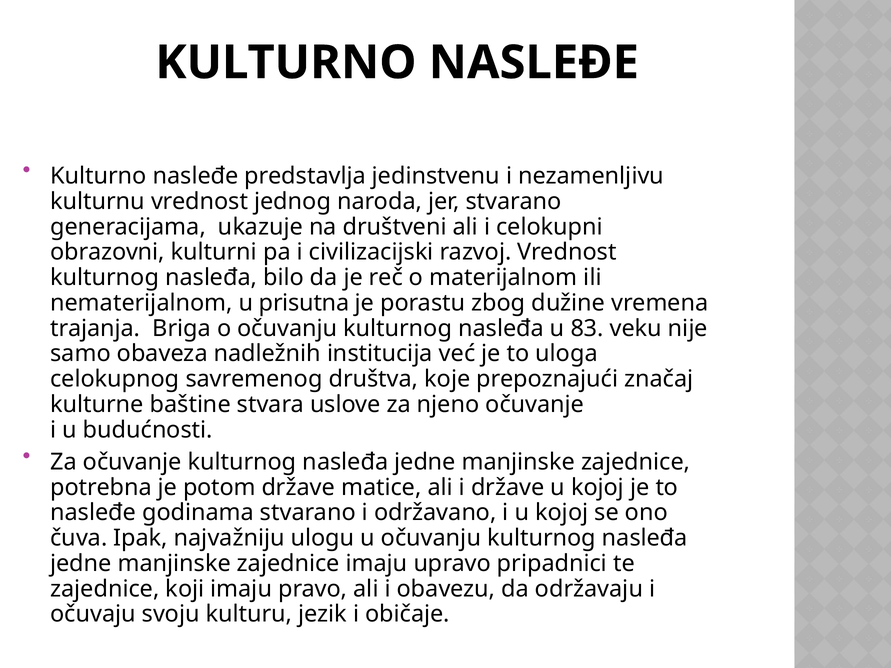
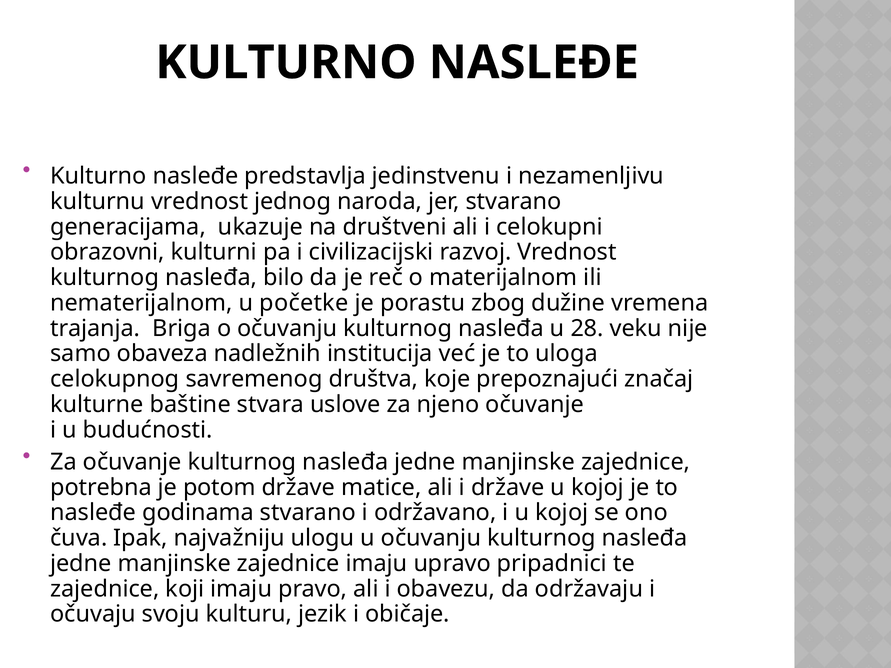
prisutna: prisutna -> početke
83: 83 -> 28
